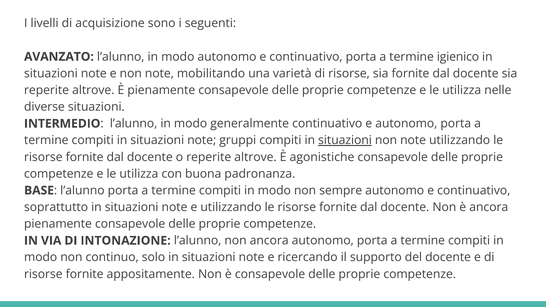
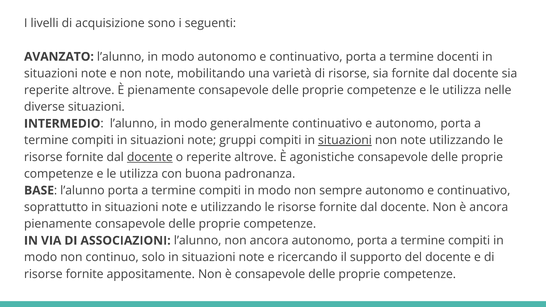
igienico: igienico -> docenti
docente at (150, 157) underline: none -> present
INTONAZIONE: INTONAZIONE -> ASSOCIAZIONI
